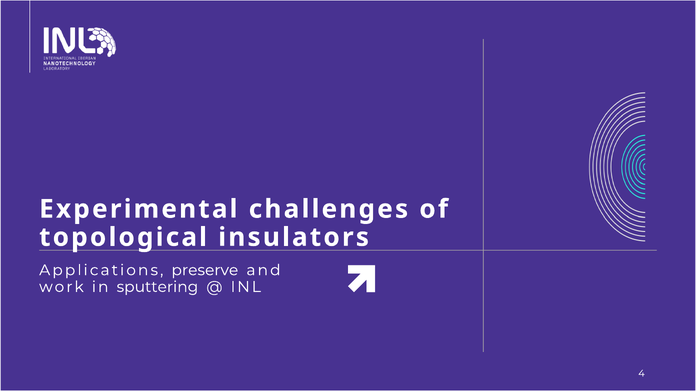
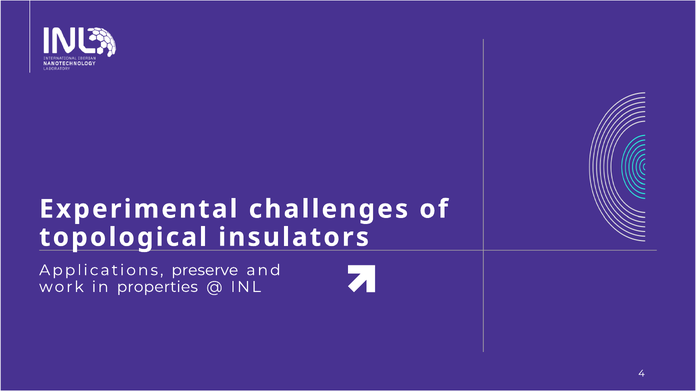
sputtering: sputtering -> properties
